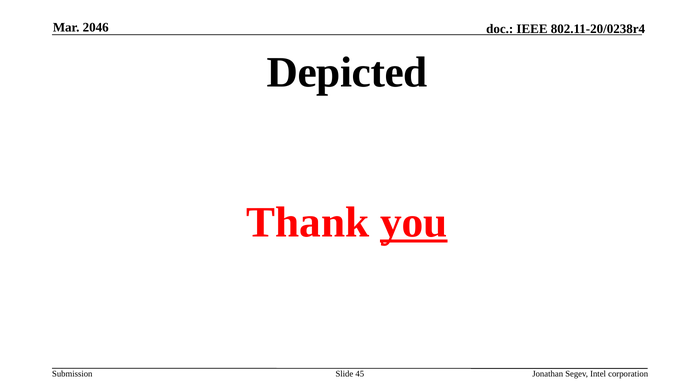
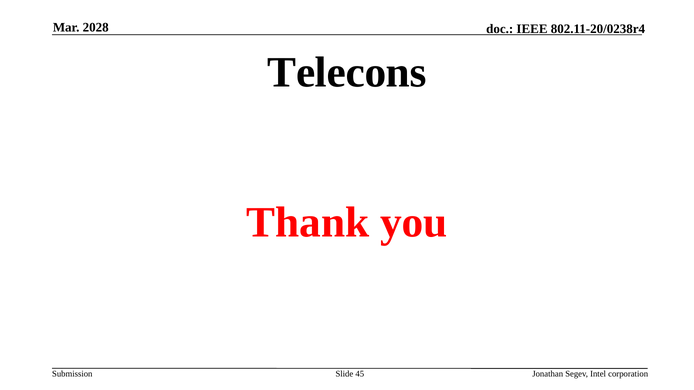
2046: 2046 -> 2028
Depicted: Depicted -> Telecons
you underline: present -> none
